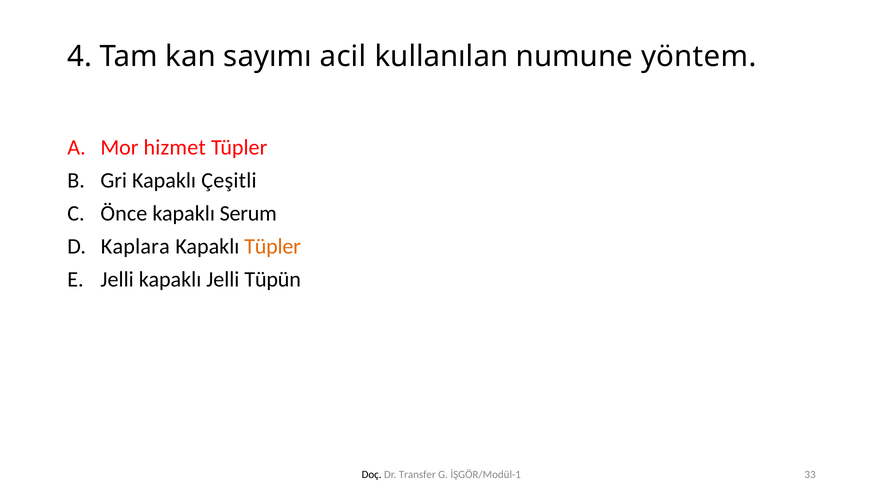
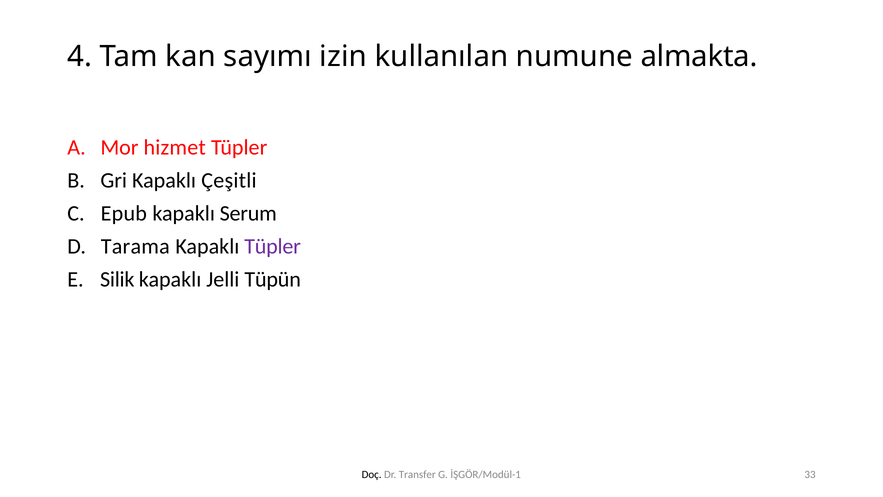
acil: acil -> izin
yöntem: yöntem -> almakta
Önce: Önce -> Epub
Kaplara: Kaplara -> Tarama
Tüpler at (273, 246) colour: orange -> purple
Jelli at (117, 279): Jelli -> Silik
